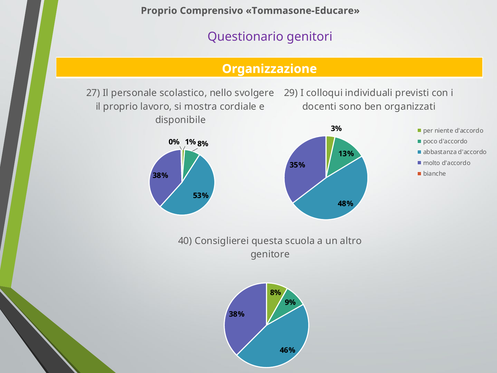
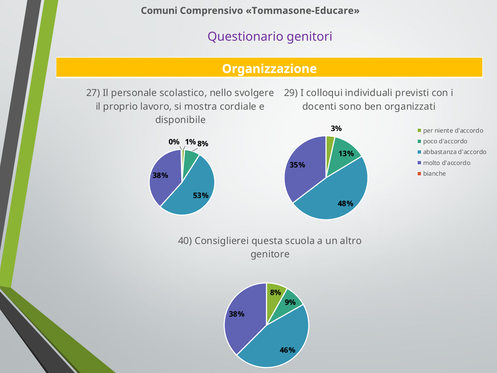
Proprio at (159, 11): Proprio -> Comuni
